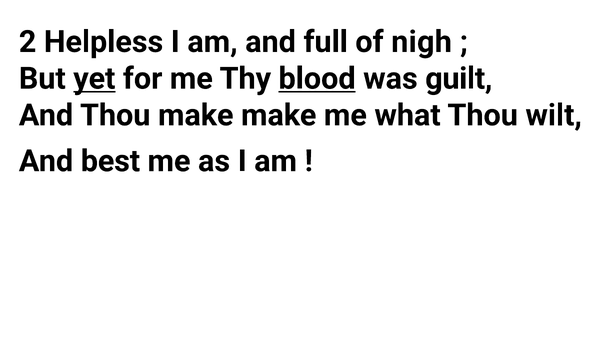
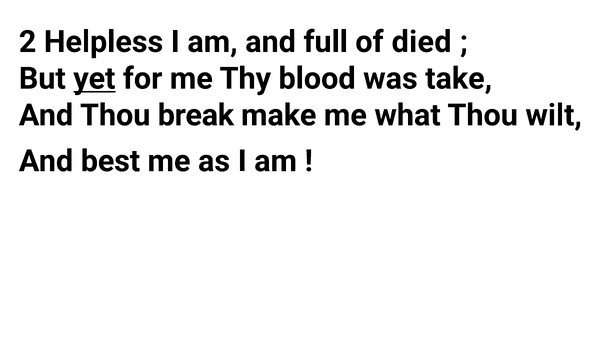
nigh: nigh -> died
blood underline: present -> none
guilt: guilt -> take
Thou make: make -> break
